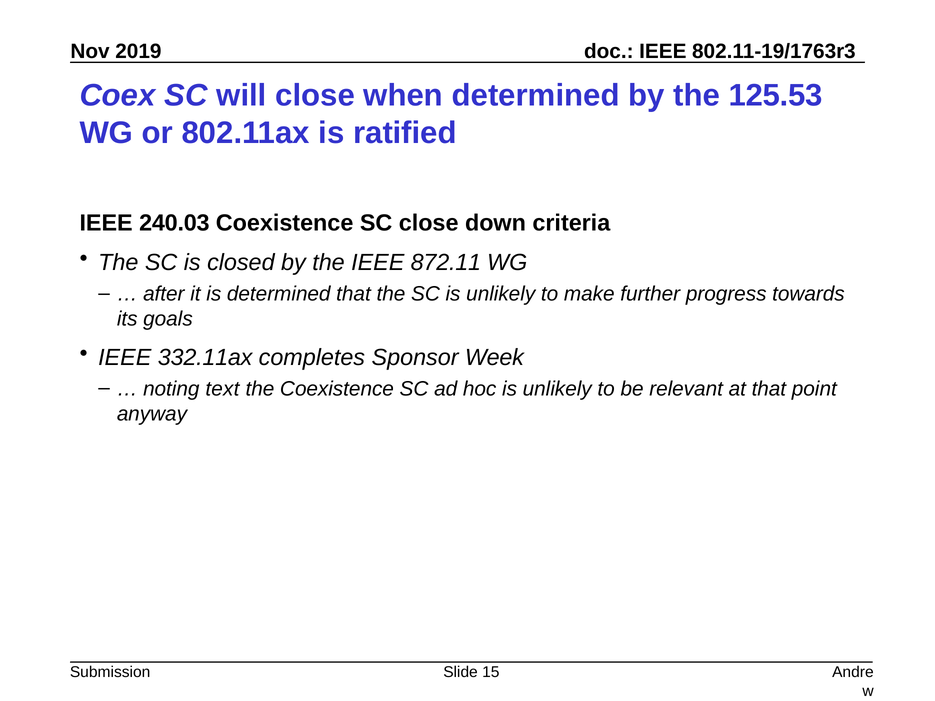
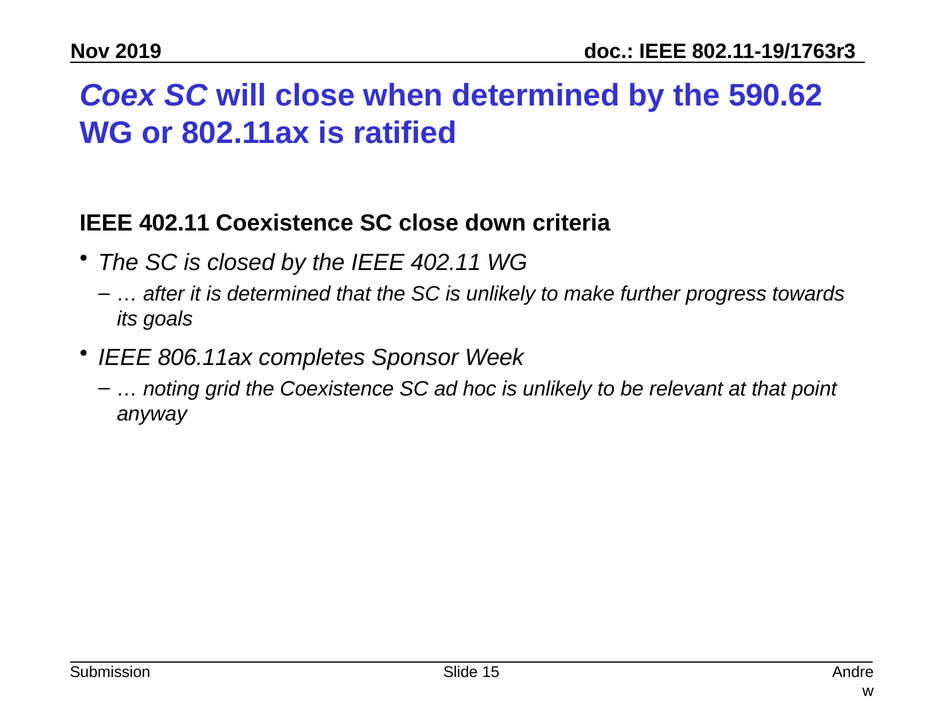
125.53: 125.53 -> 590.62
240.03 at (174, 223): 240.03 -> 402.11
the IEEE 872.11: 872.11 -> 402.11
332.11ax: 332.11ax -> 806.11ax
text: text -> grid
